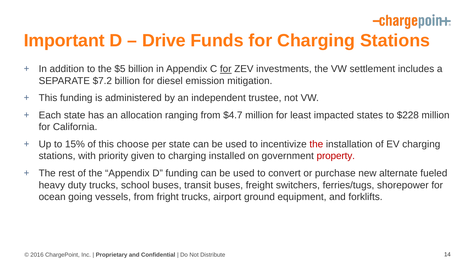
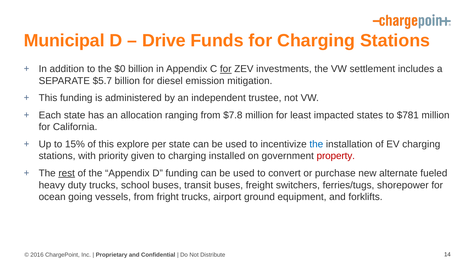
Important: Important -> Municipal
$5: $5 -> $0
$7.2: $7.2 -> $5.7
$4.7: $4.7 -> $7.8
$228: $228 -> $781
choose: choose -> explore
the at (316, 144) colour: red -> blue
rest underline: none -> present
